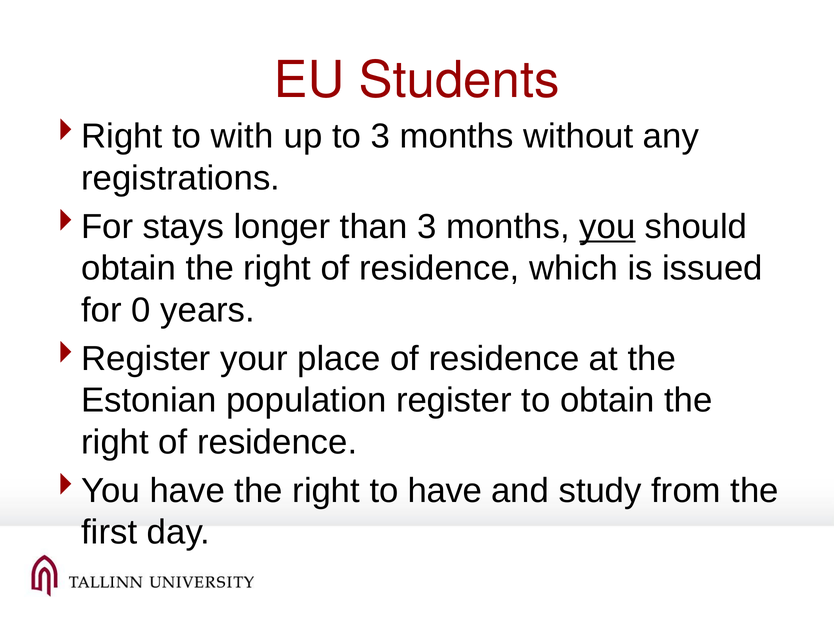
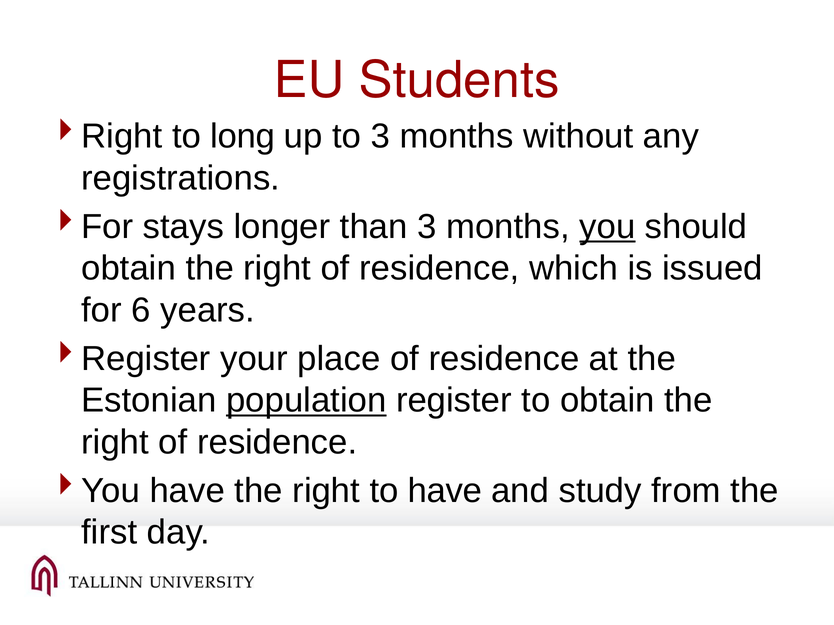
with: with -> long
0: 0 -> 6
population underline: none -> present
